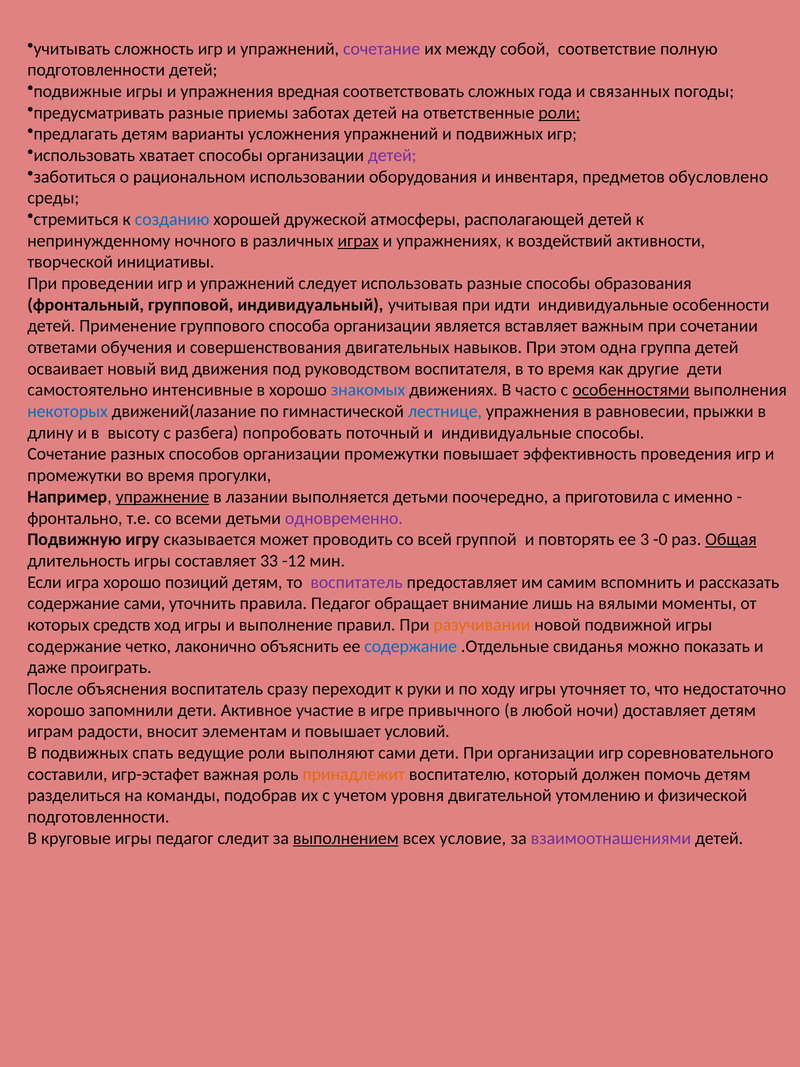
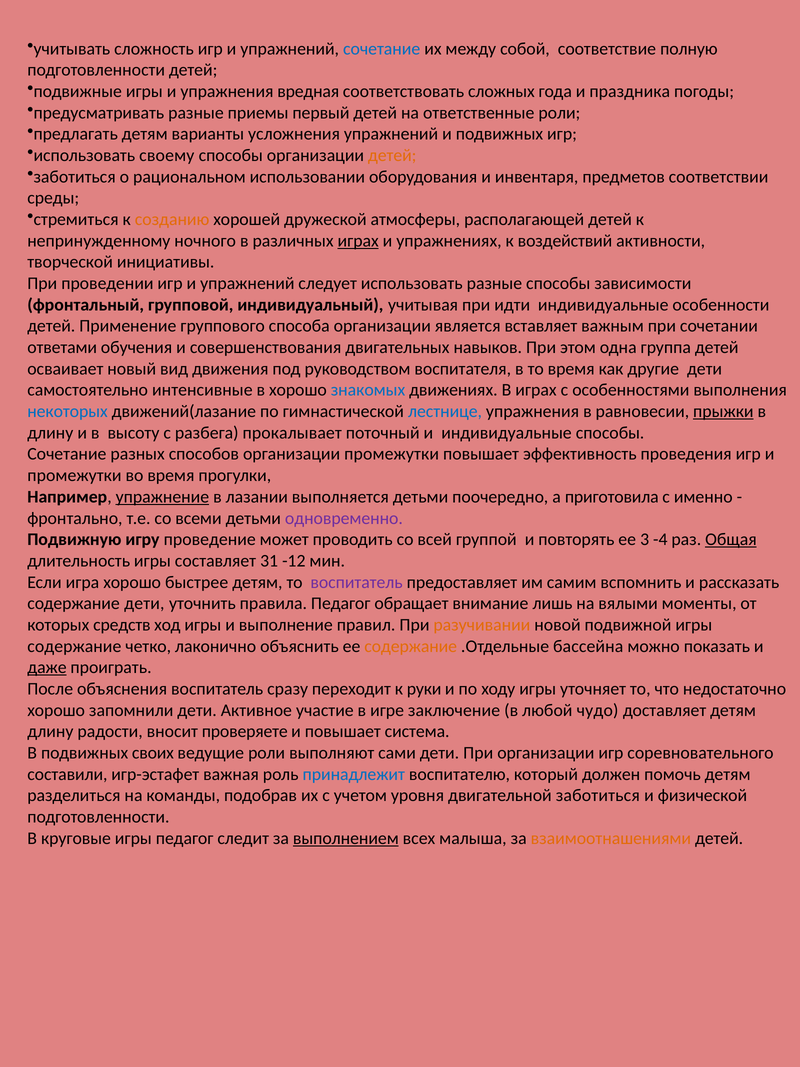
сочетание at (382, 49) colour: purple -> blue
связанных: связанных -> праздника
заботах: заботах -> первый
роли at (559, 113) underline: present -> none
хватает: хватает -> своему
детей at (392, 155) colour: purple -> orange
обусловлено: обусловлено -> соответствии
созданию colour: blue -> orange
образования: образования -> зависимости
В часто: часто -> играх
особенностями underline: present -> none
прыжки underline: none -> present
попробовать: попробовать -> прокалывает
сказывается: сказывается -> проведение
-0: -0 -> -4
33: 33 -> 31
позиций: позиций -> быстрее
содержание сами: сами -> дети
содержание at (411, 646) colour: blue -> orange
свиданья: свиданья -> бассейна
даже underline: none -> present
привычного: привычного -> заключение
ночи: ночи -> чудо
играм at (50, 731): играм -> длину
элементам: элементам -> проверяете
условий: условий -> система
спать: спать -> своих
принадлежит colour: orange -> blue
двигательной утомлению: утомлению -> заботиться
условие: условие -> малыша
взаимоотнашениями colour: purple -> orange
